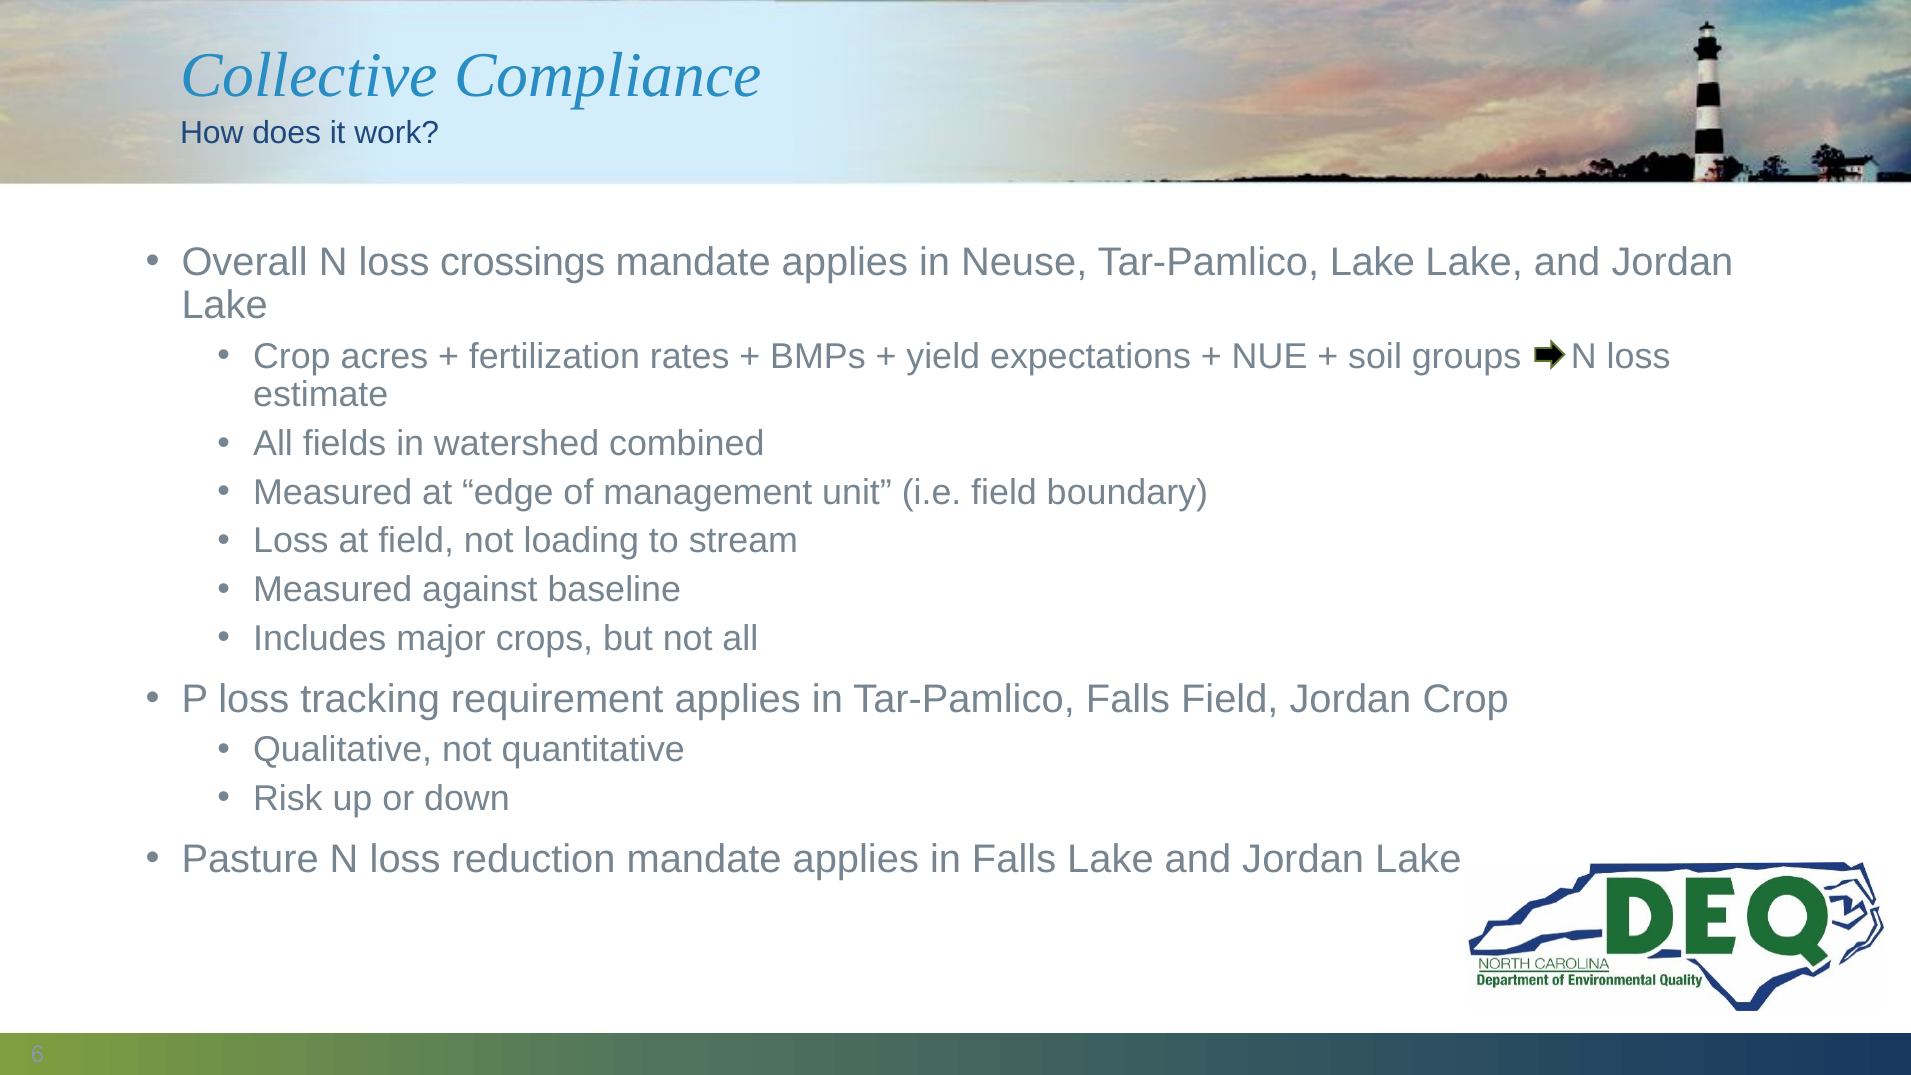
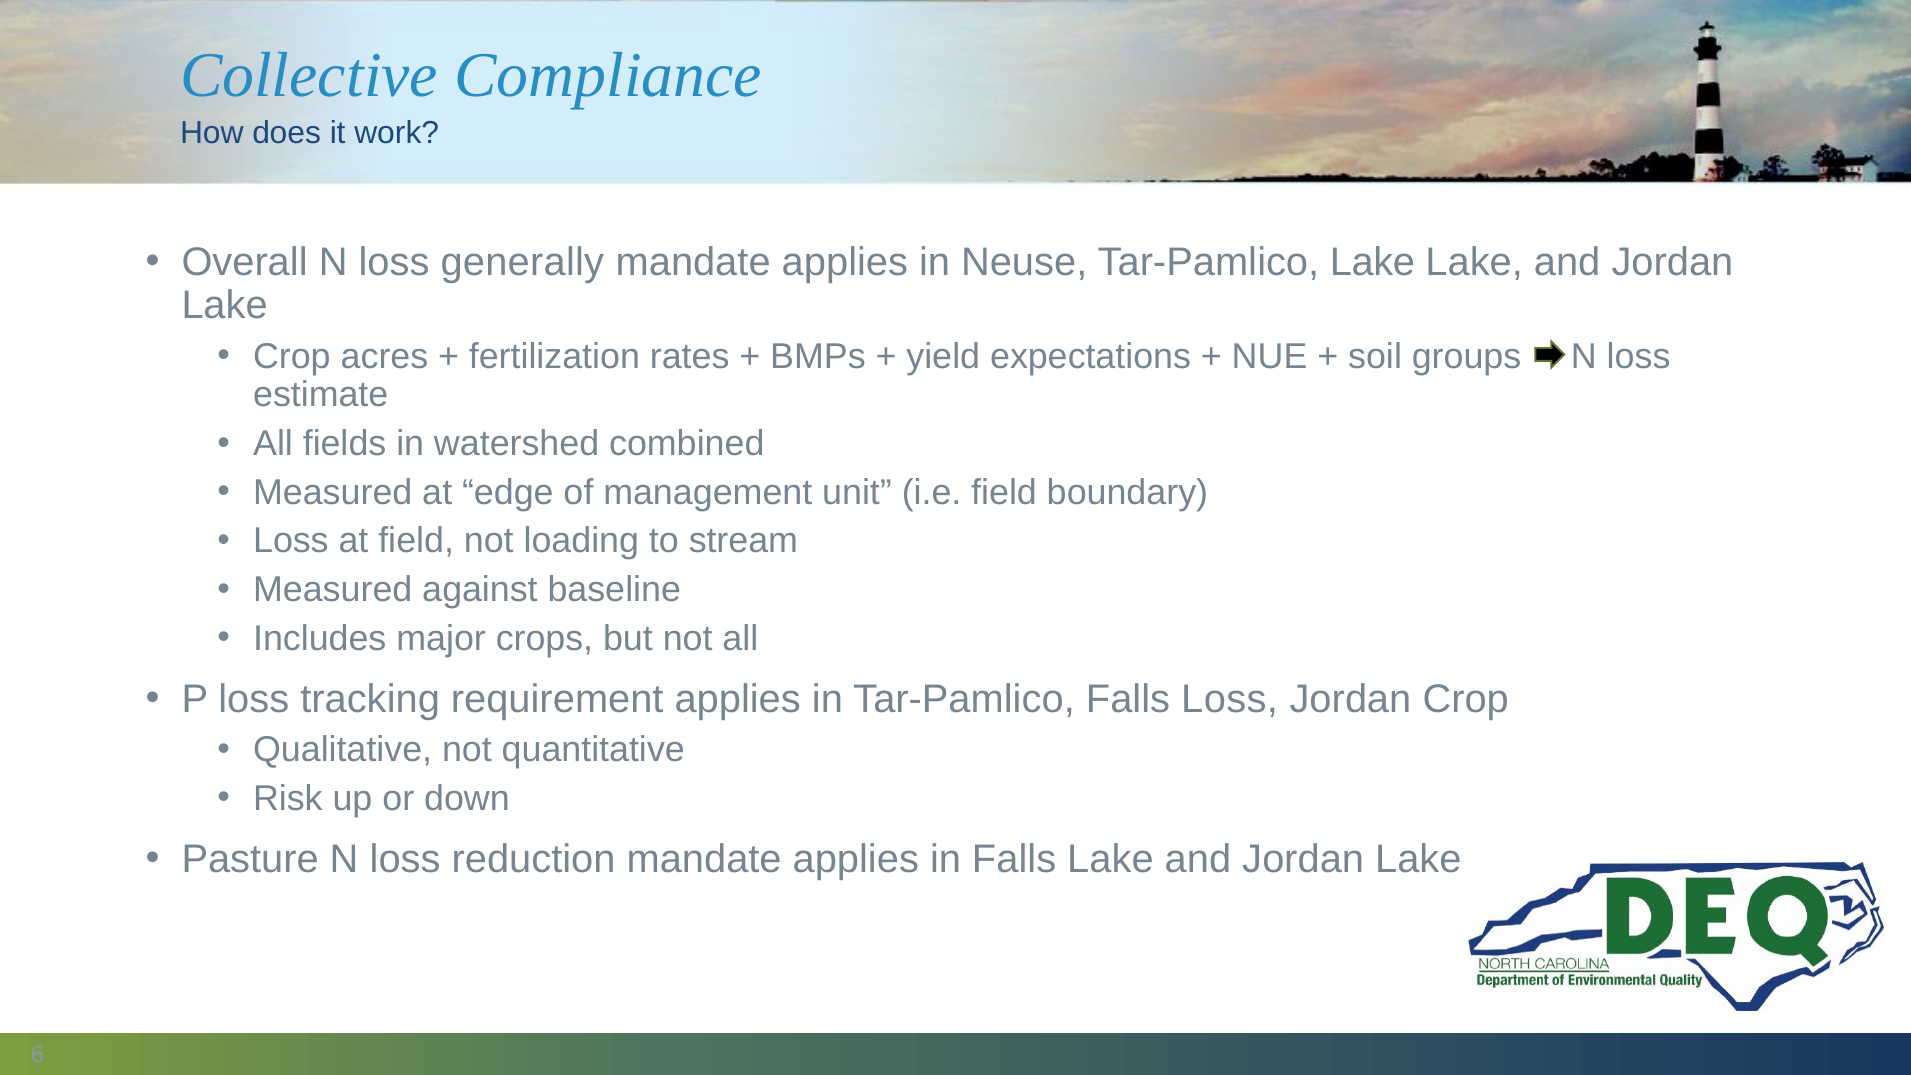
crossings: crossings -> generally
Falls Field: Field -> Loss
